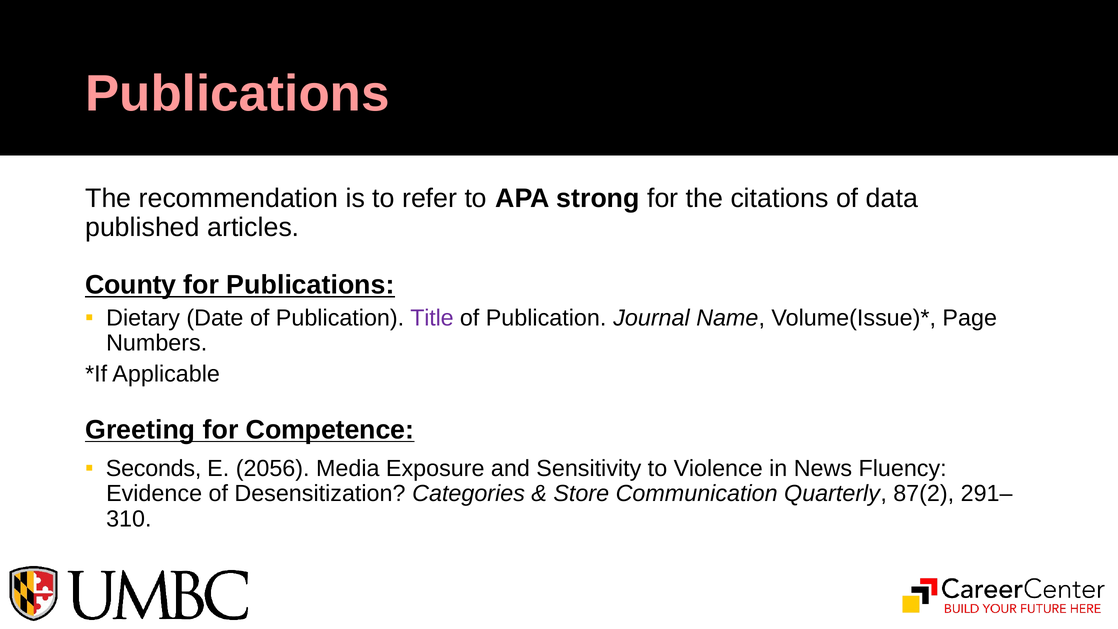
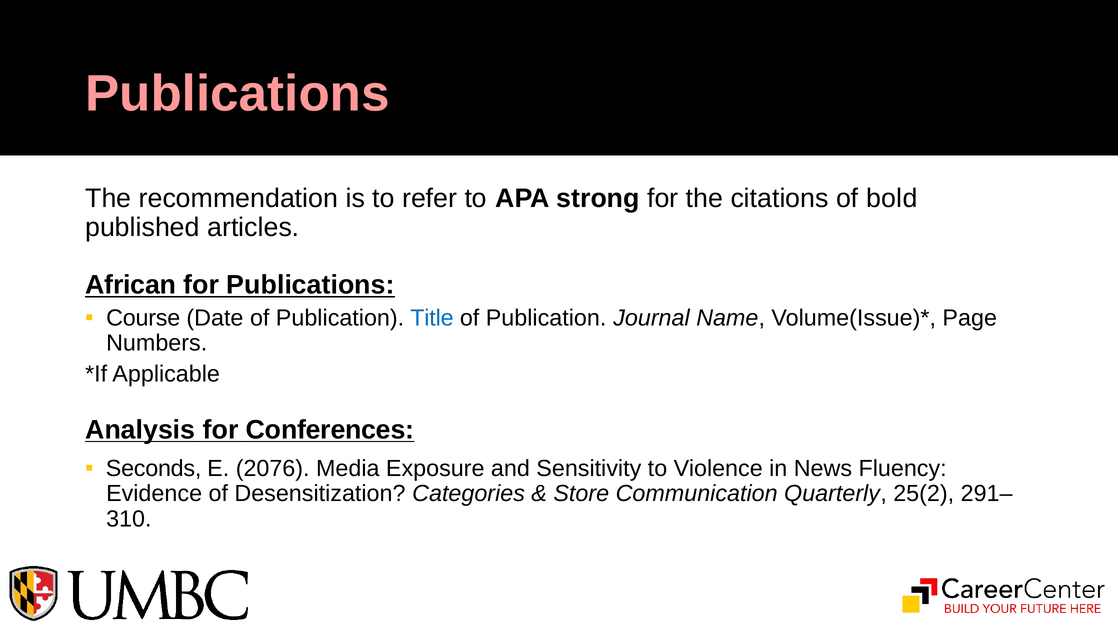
data: data -> bold
County: County -> African
Dietary: Dietary -> Course
Title colour: purple -> blue
Greeting: Greeting -> Analysis
Competence: Competence -> Conferences
2056: 2056 -> 2076
87(2: 87(2 -> 25(2
